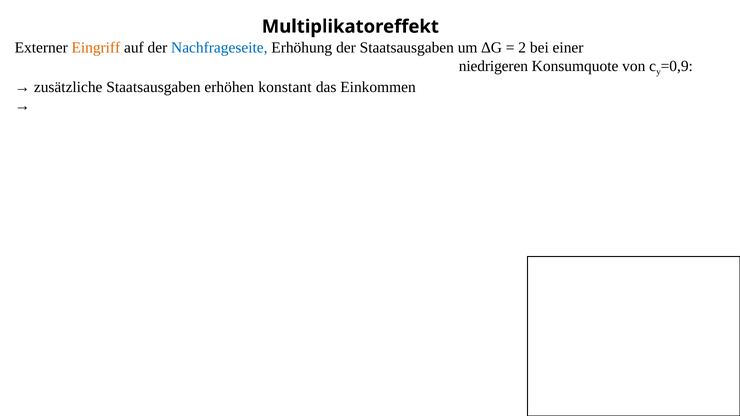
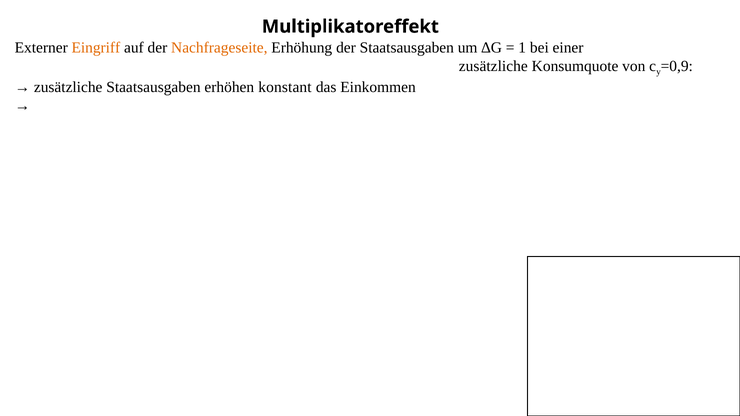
Nachfrageseite colour: blue -> orange
2: 2 -> 1
niedrigeren at (493, 66): niedrigeren -> zusätzliche
